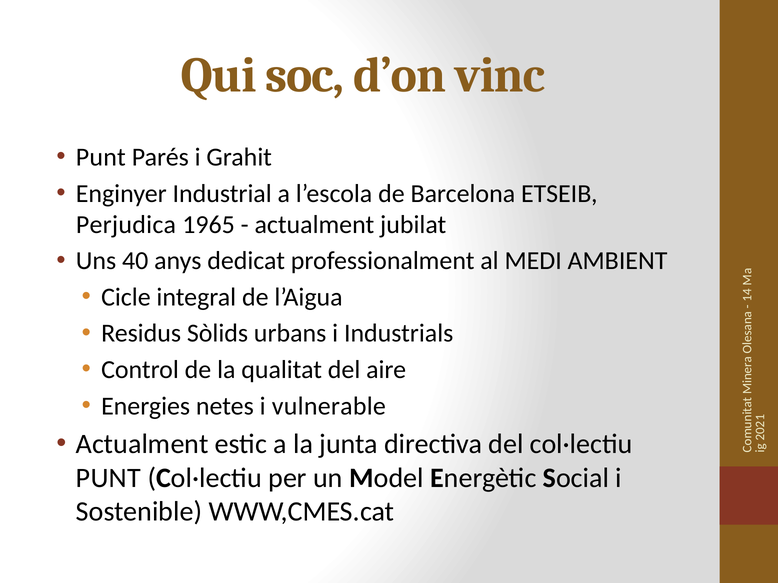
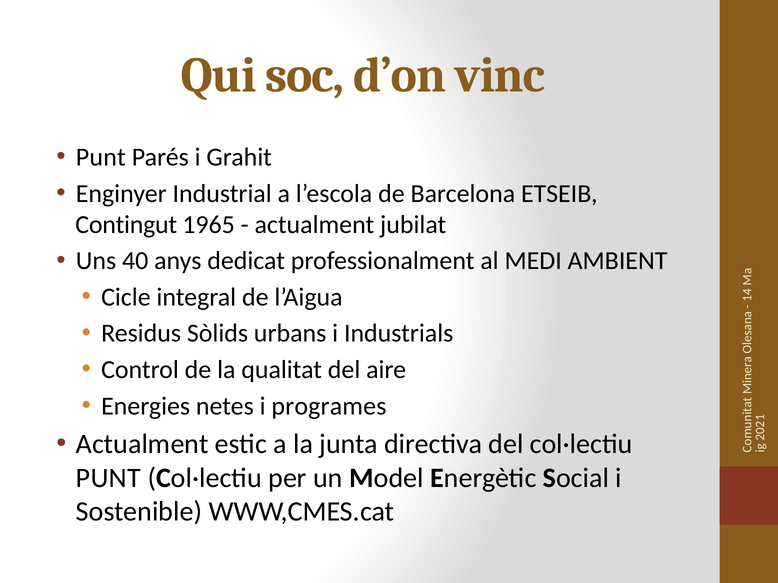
Perjudica: Perjudica -> Contingut
vulnerable: vulnerable -> programes
